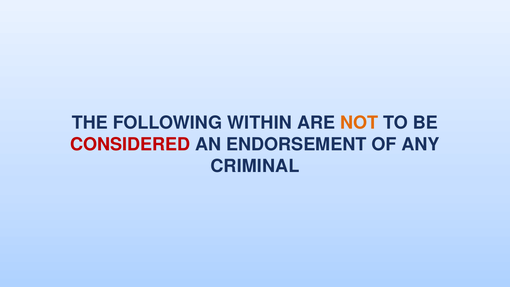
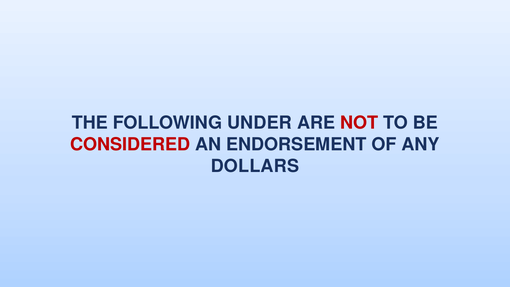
WITHIN: WITHIN -> UNDER
NOT colour: orange -> red
CRIMINAL: CRIMINAL -> DOLLARS
